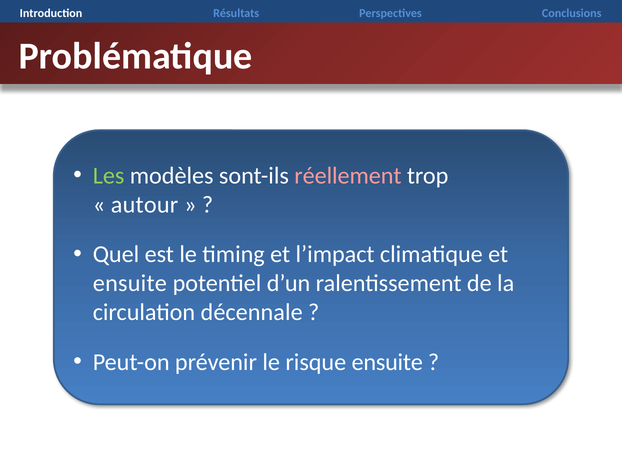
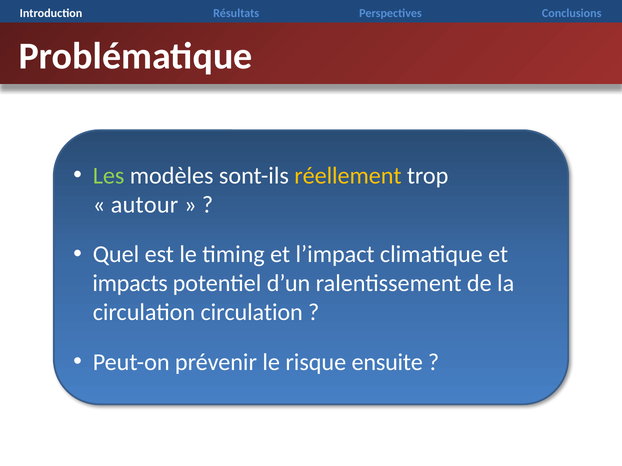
réellement colour: pink -> yellow
ensuite at (130, 284): ensuite -> impacts
circulation décennale: décennale -> circulation
